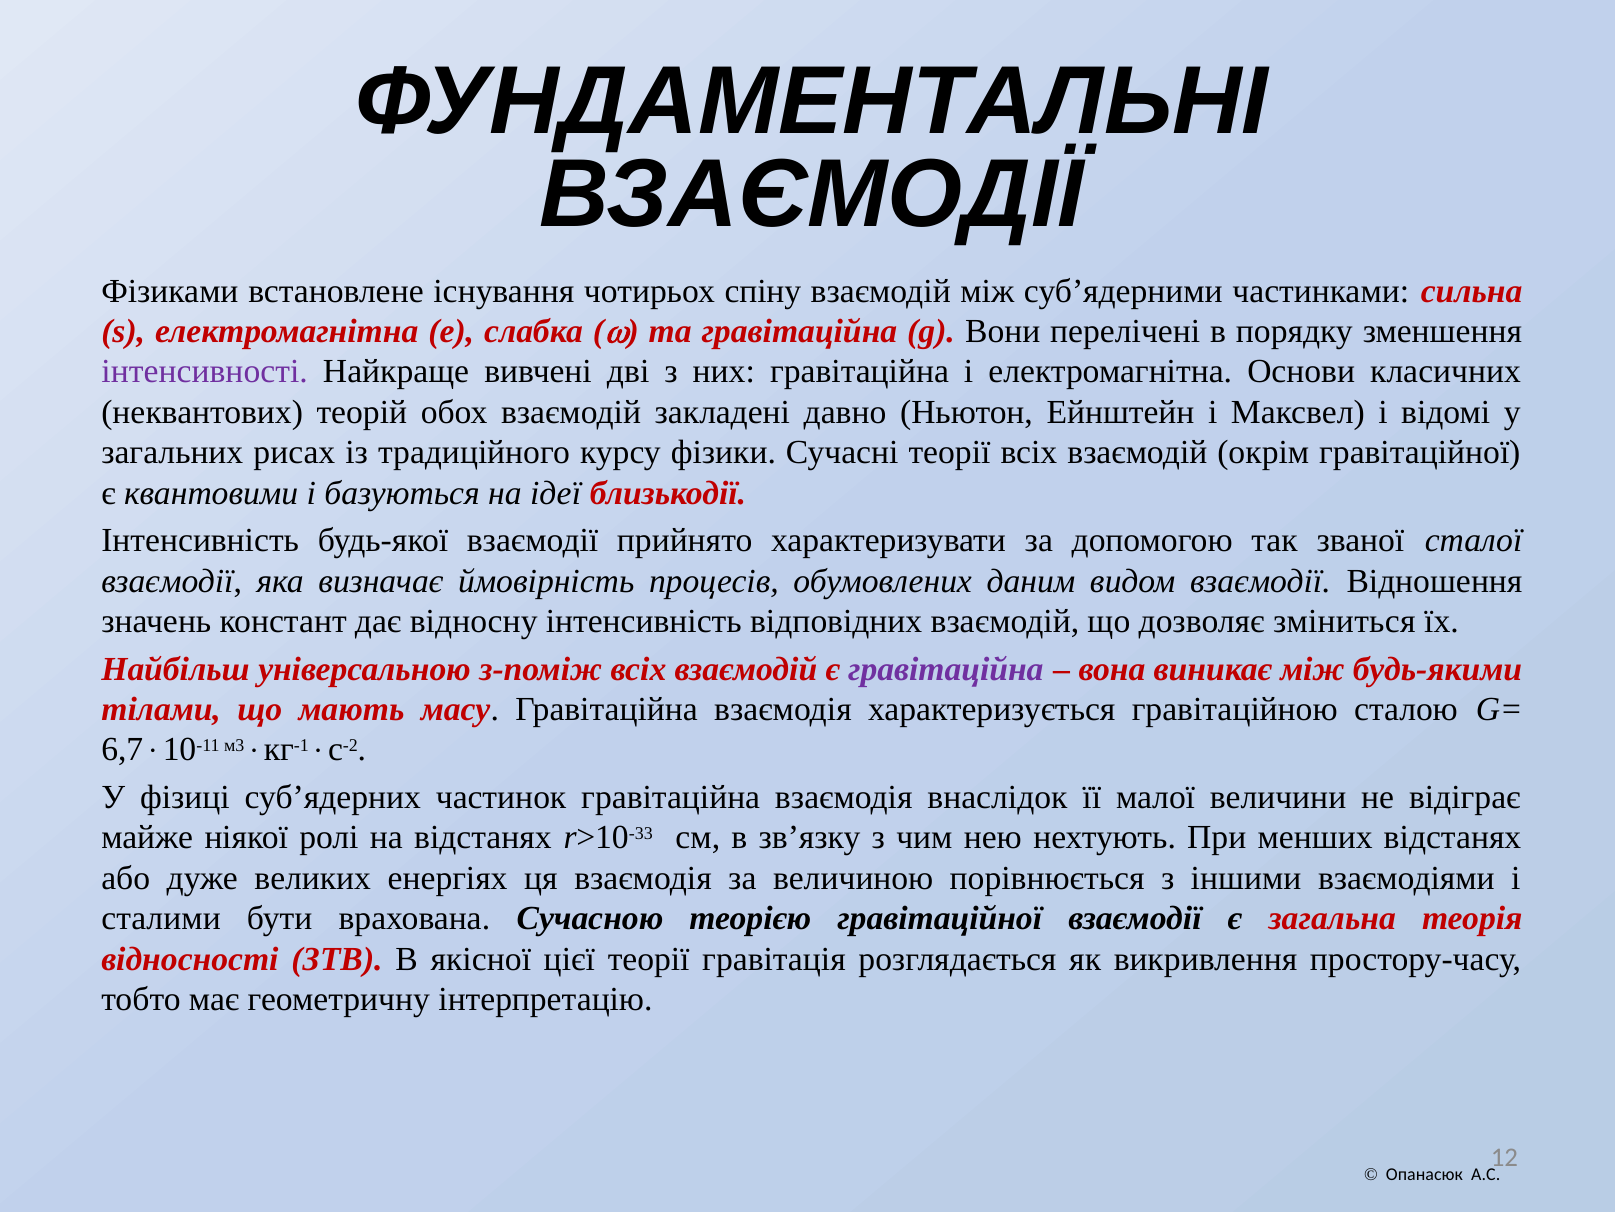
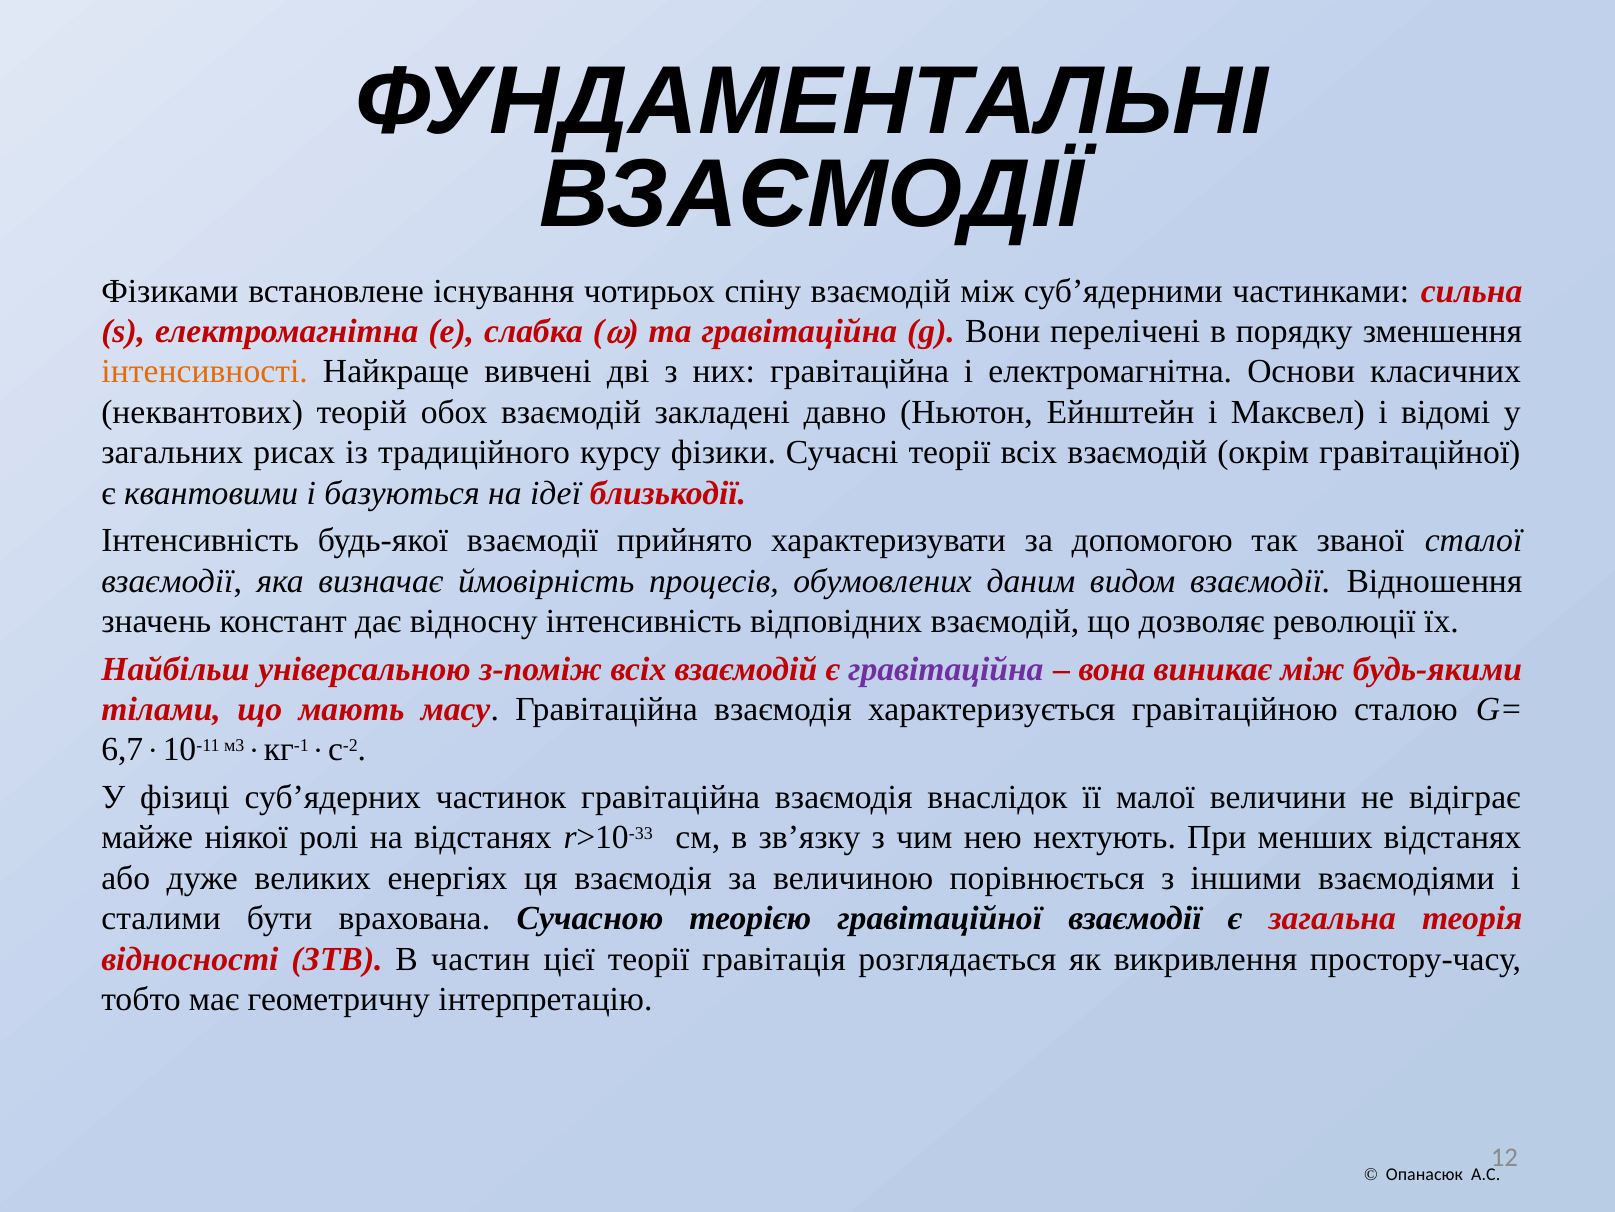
інтенсивності colour: purple -> orange
зміниться: зміниться -> революції
якісної: якісної -> частин
